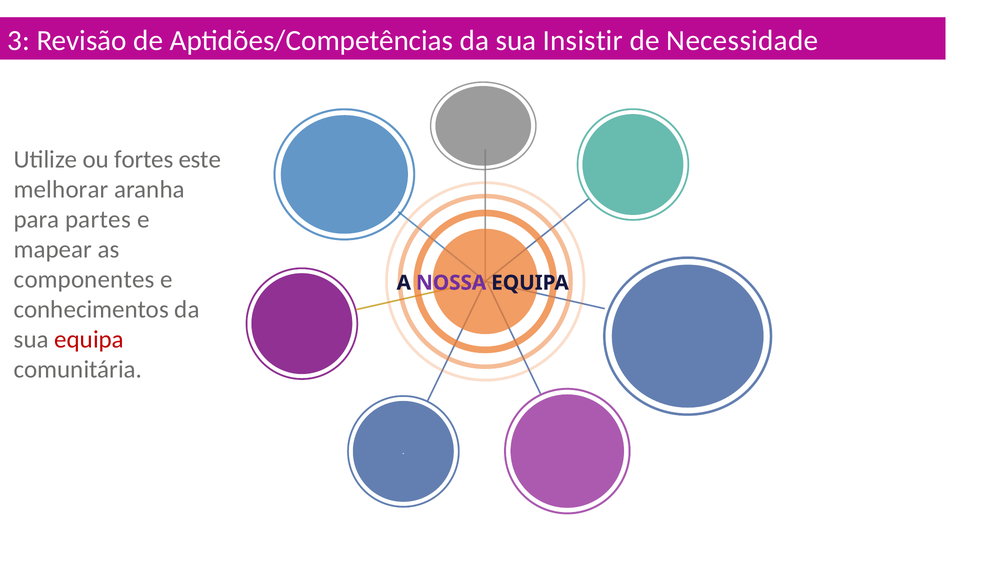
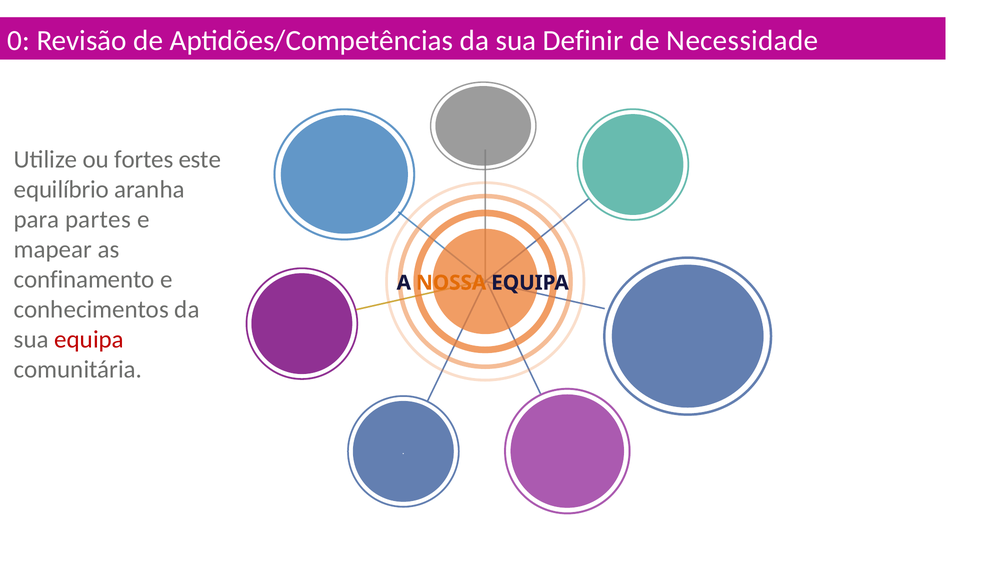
3: 3 -> 0
Insistir: Insistir -> Definir
melhorar: melhorar -> equilíbrio
componentes: componentes -> confinamento
NOSSA colour: purple -> orange
